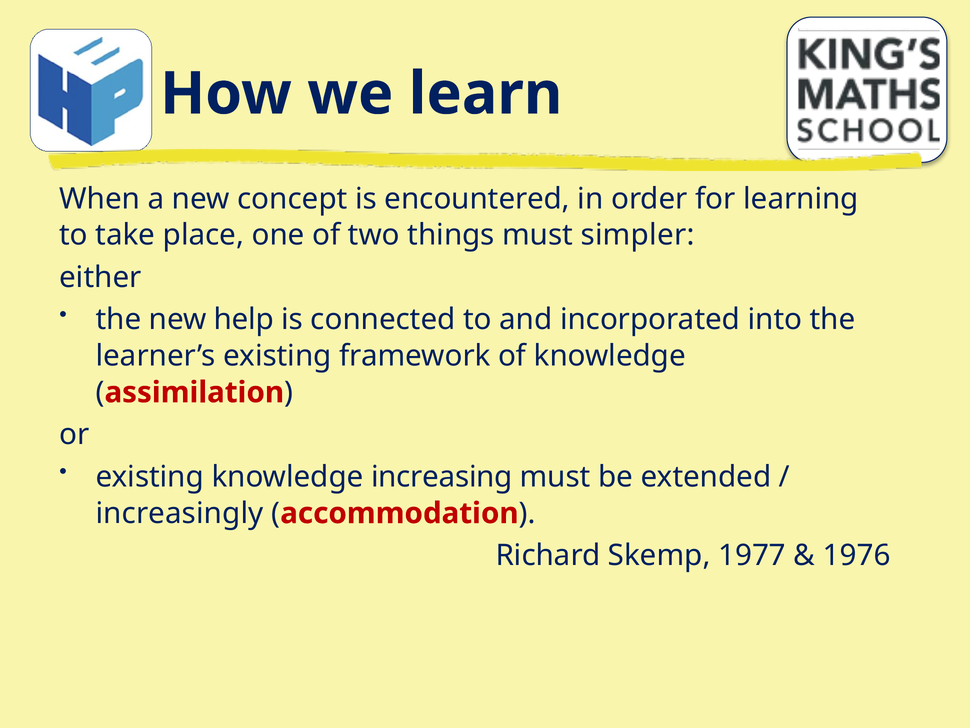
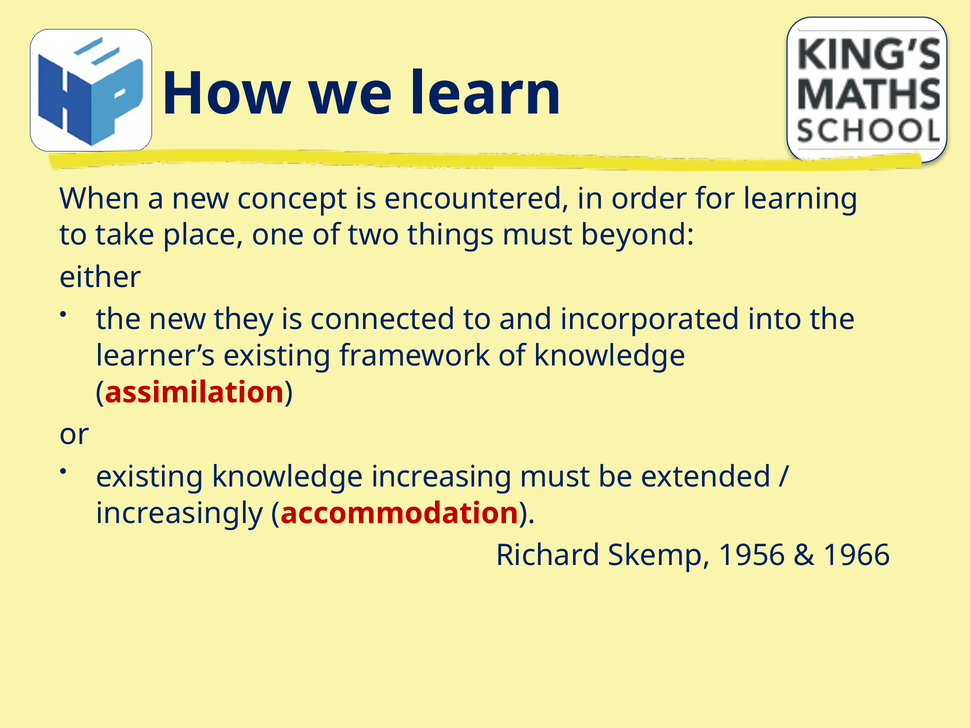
simpler: simpler -> beyond
help: help -> they
1977: 1977 -> 1956
1976: 1976 -> 1966
